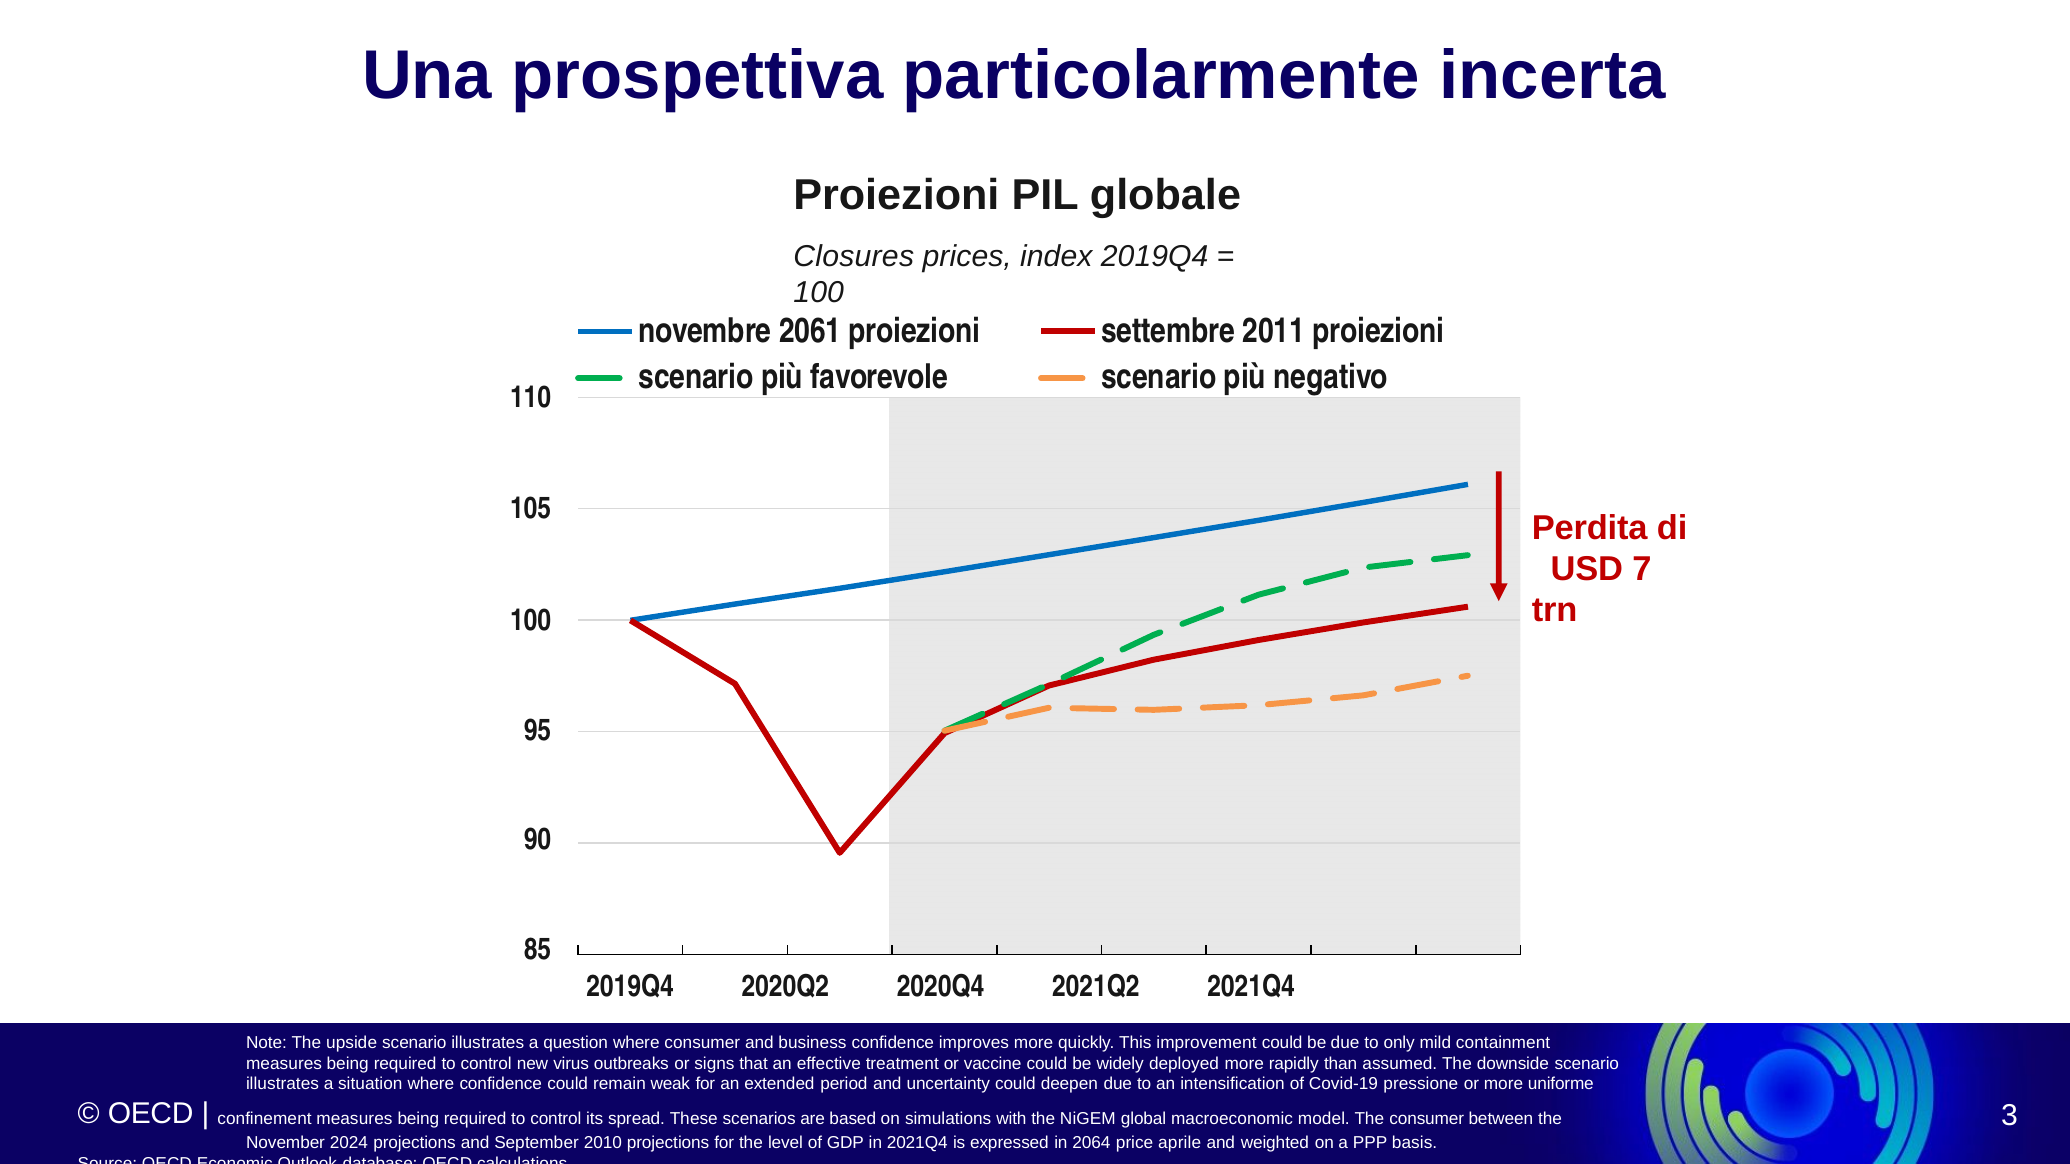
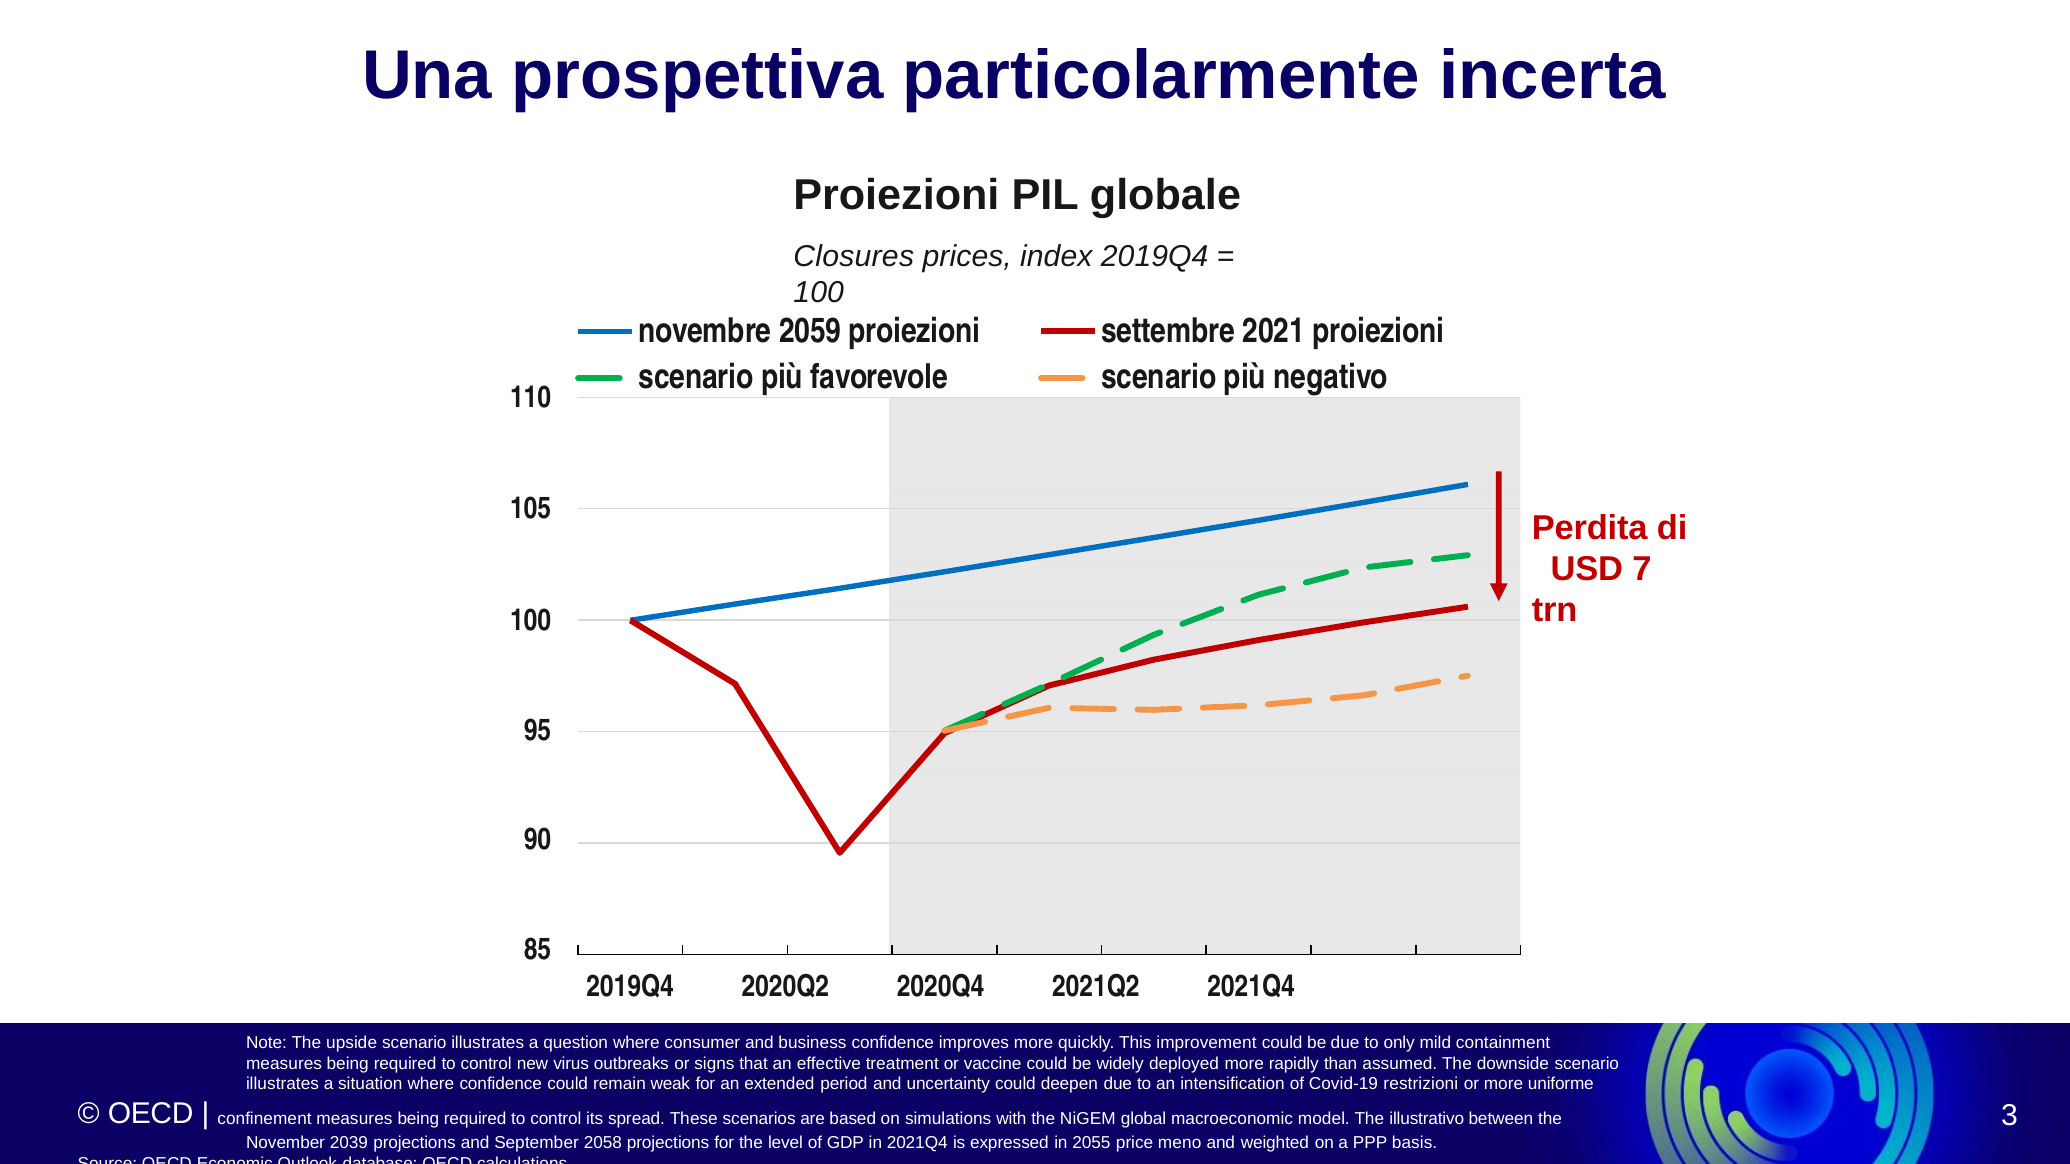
2061: 2061 -> 2059
2011: 2011 -> 2021
pressione: pressione -> restrizioni
The consumer: consumer -> illustrativo
2024: 2024 -> 2039
2010: 2010 -> 2058
2064: 2064 -> 2055
aprile: aprile -> meno
